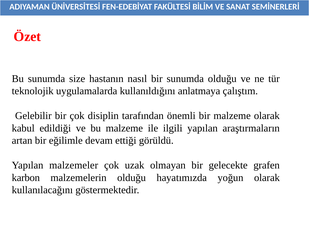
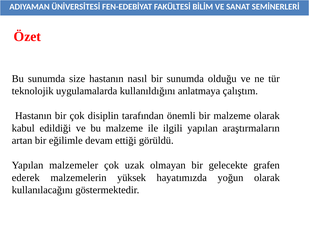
Gelebilir at (33, 116): Gelebilir -> Hastanın
karbon: karbon -> ederek
malzemelerin olduğu: olduğu -> yüksek
